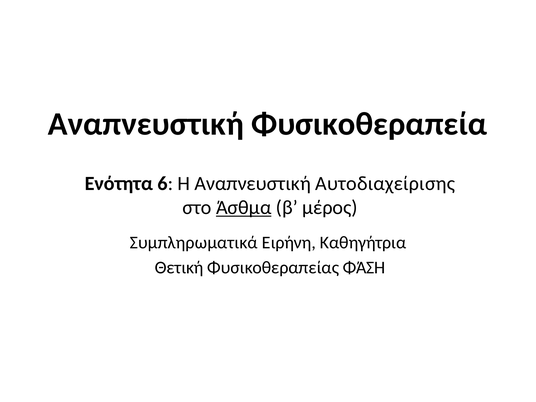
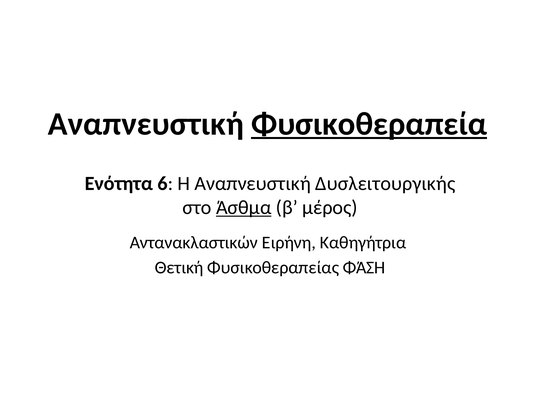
Φυσικοθεραπεία underline: none -> present
Αυτοδιαχείρισης: Αυτοδιαχείρισης -> Δυσλειτουργικής
Συμπληρωματικά: Συμπληρωματικά -> Αντανακλαστικών
